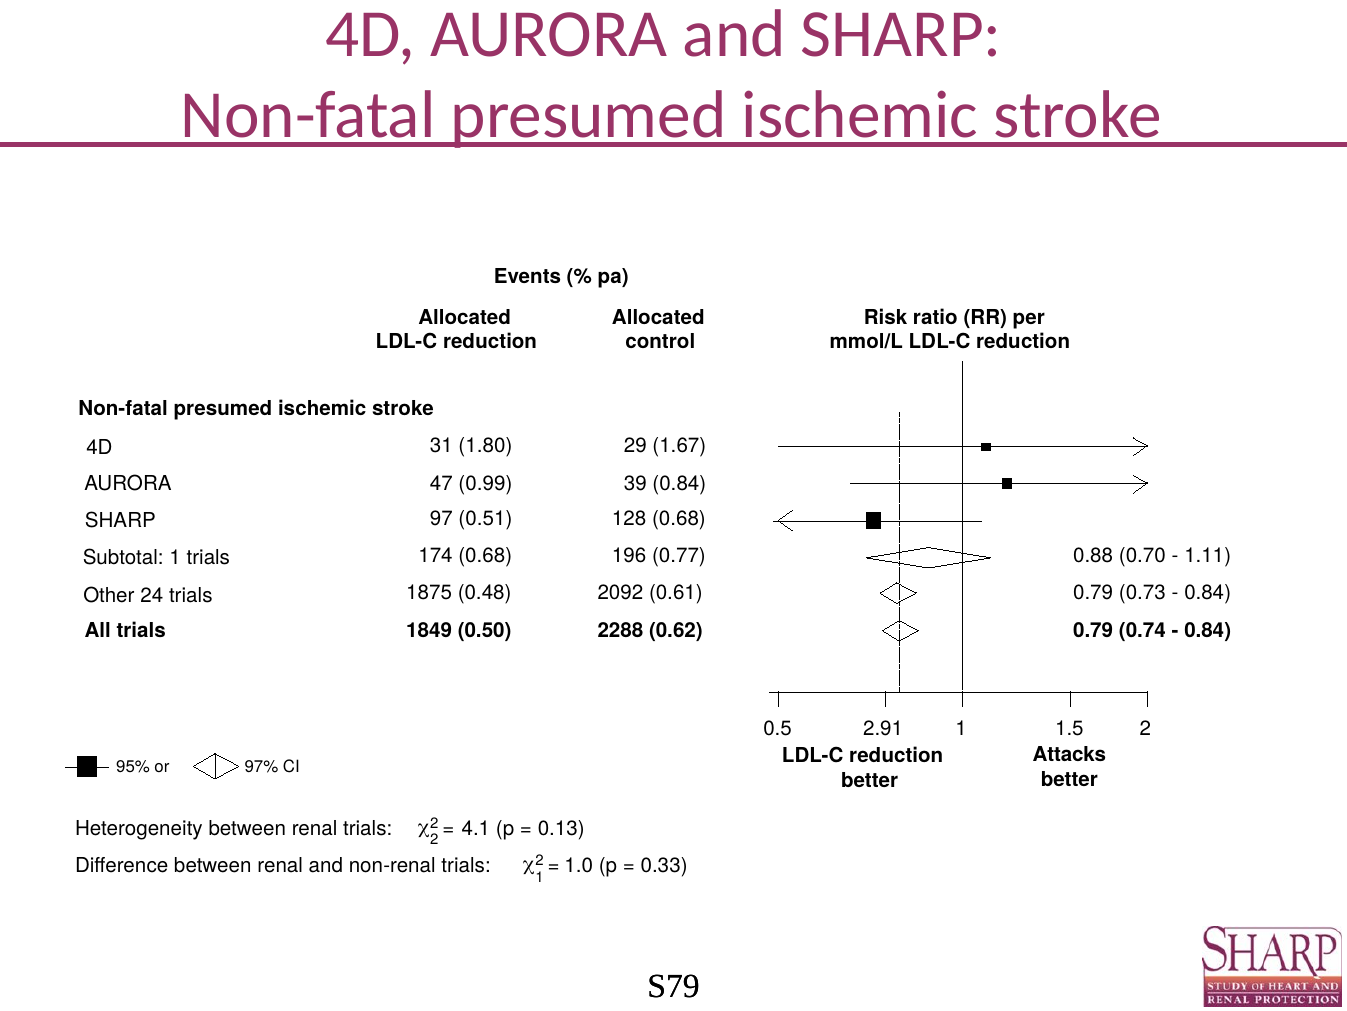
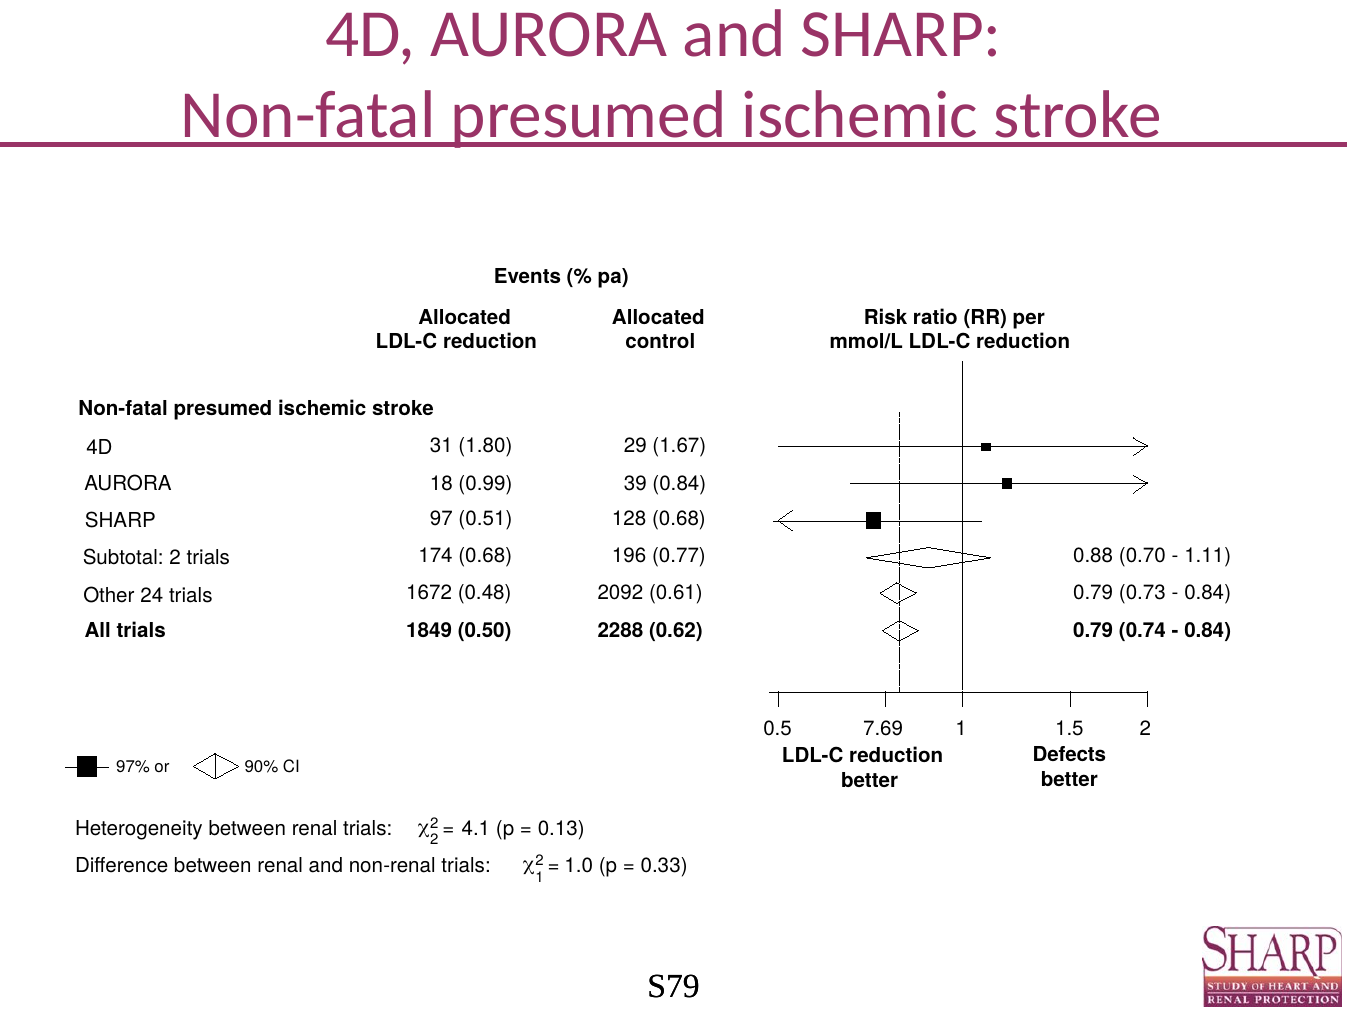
47: 47 -> 18
Subtotal 1: 1 -> 2
1875: 1875 -> 1672
2.91: 2.91 -> 7.69
Attacks: Attacks -> Defects
95%: 95% -> 97%
97%: 97% -> 90%
